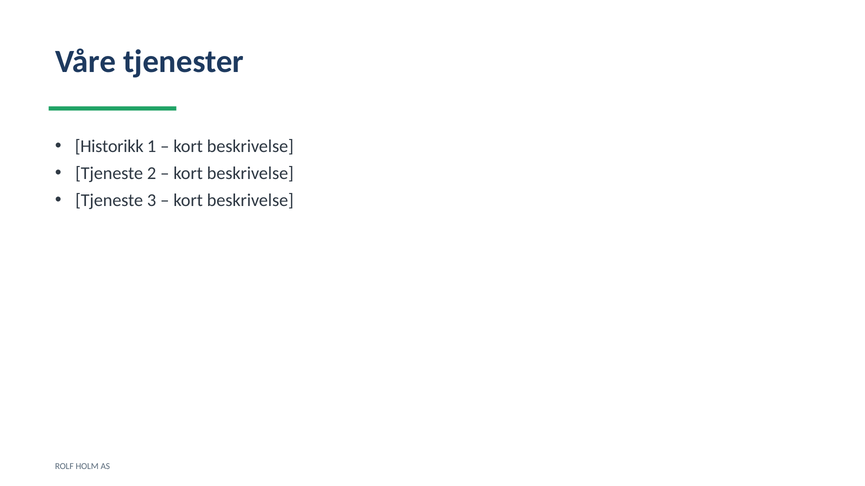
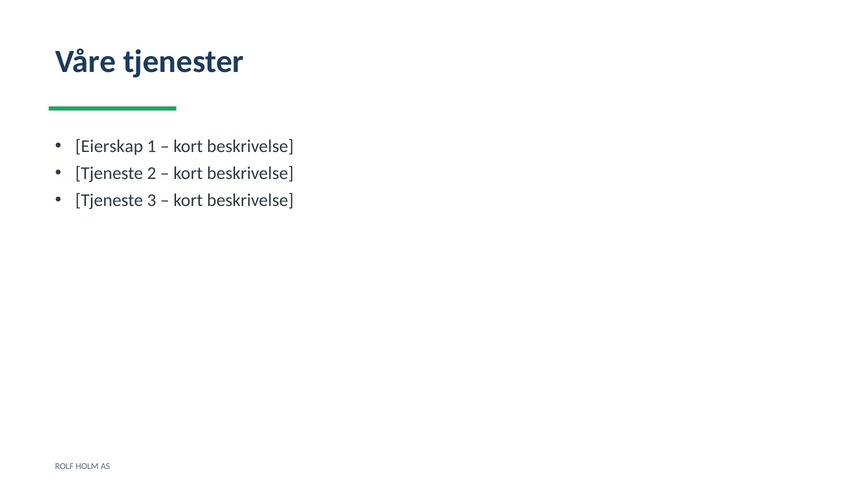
Historikk: Historikk -> Eierskap
